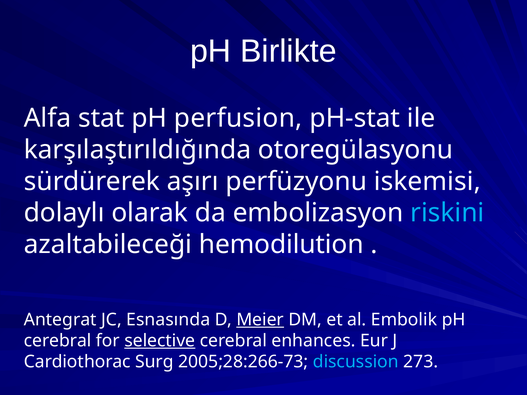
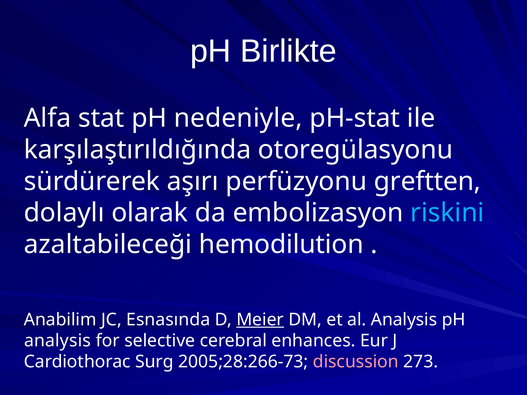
perfusion: perfusion -> nedeniyle
iskemisi: iskemisi -> greftten
Antegrat: Antegrat -> Anabilim
al Embolik: Embolik -> Analysis
cerebral at (58, 341): cerebral -> analysis
selective underline: present -> none
discussion colour: light blue -> pink
